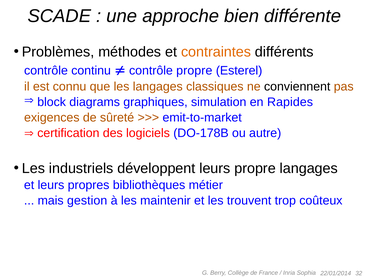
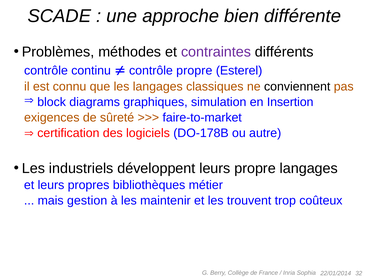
contraintes colour: orange -> purple
Rapides: Rapides -> Insertion
emit-to-market: emit-to-market -> faire-to-market
